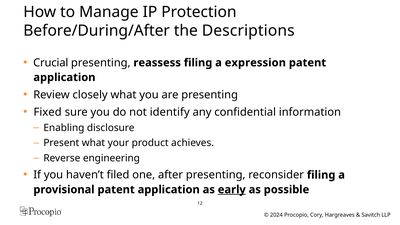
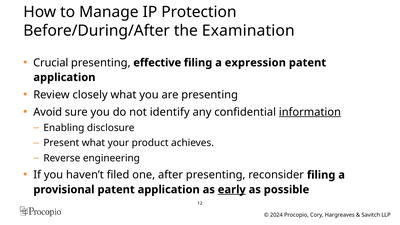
Descriptions: Descriptions -> Examination
reassess: reassess -> effective
Fixed: Fixed -> Avoid
information underline: none -> present
